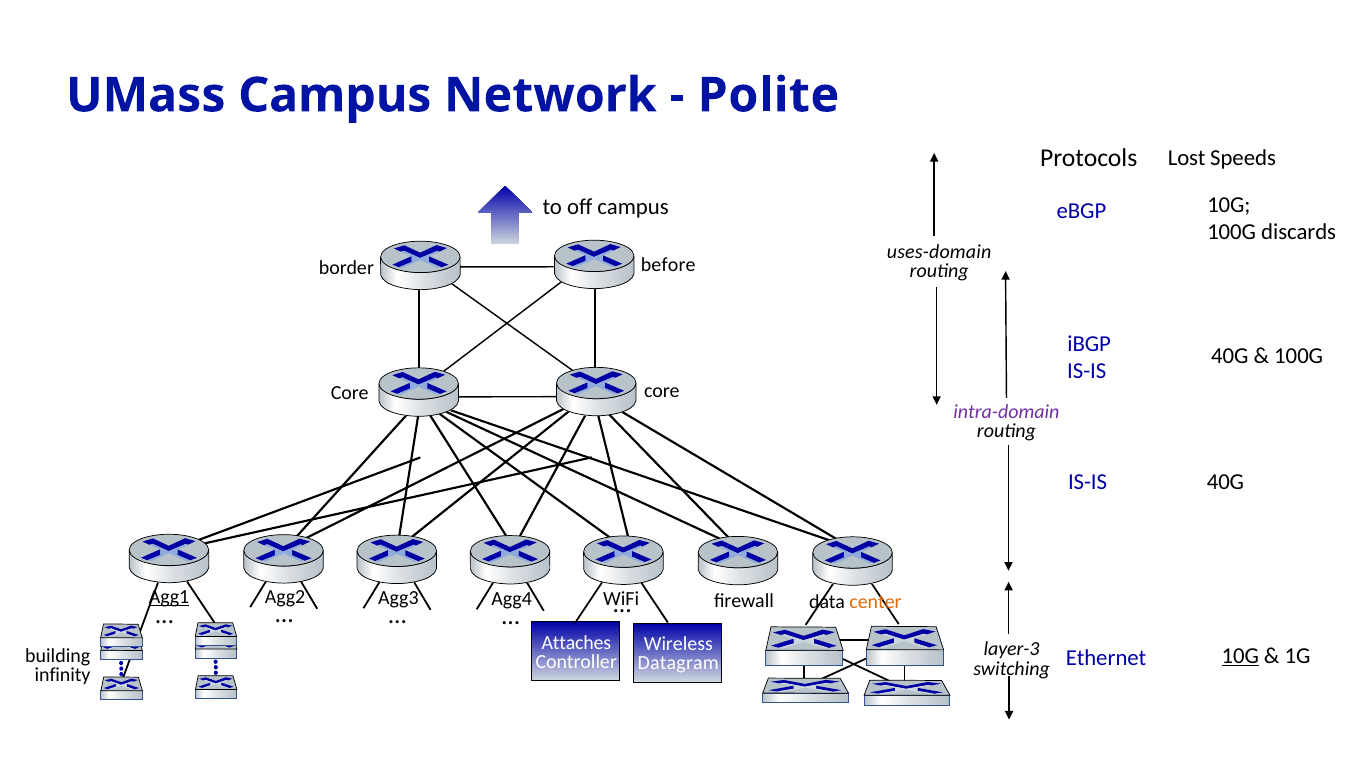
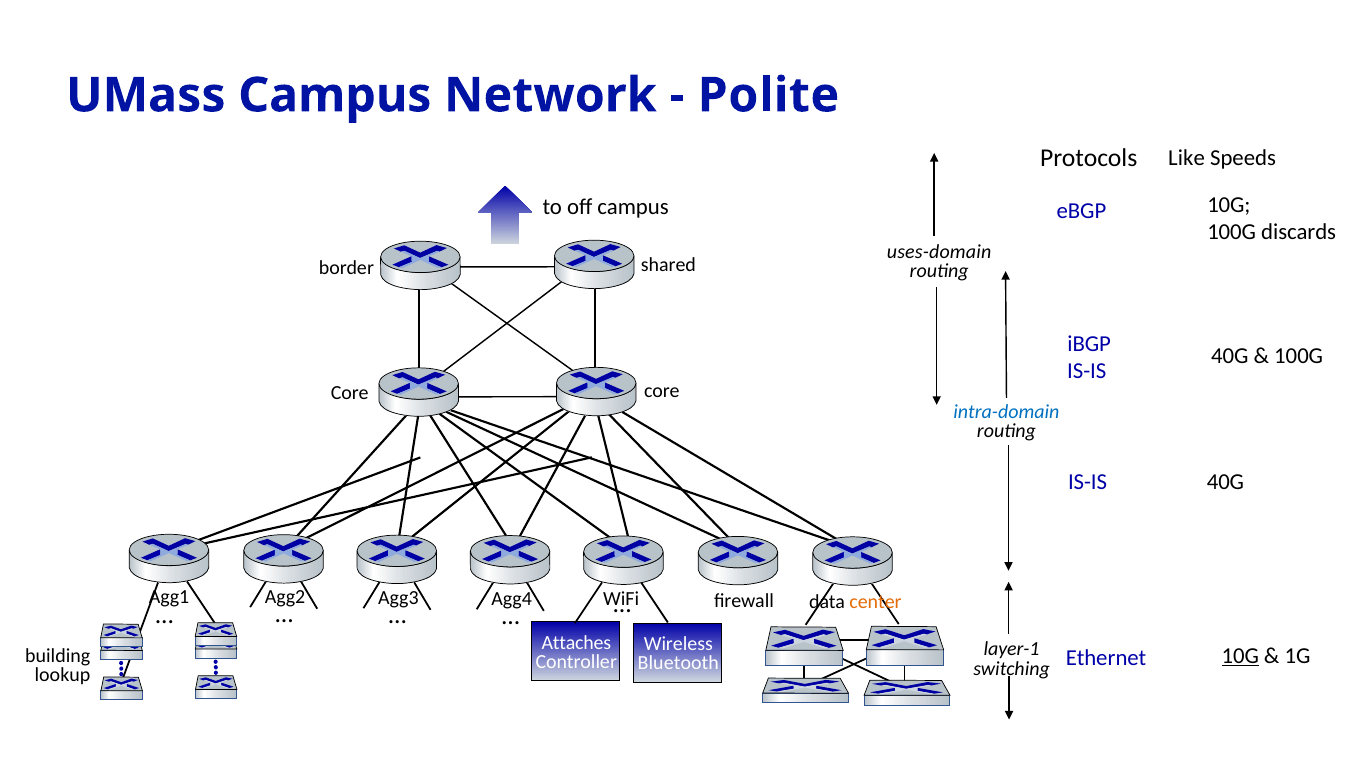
Lost: Lost -> Like
before: before -> shared
intra-domain colour: purple -> blue
Agg1 underline: present -> none
layer-3: layer-3 -> layer-1
Datagram: Datagram -> Bluetooth
infinity: infinity -> lookup
